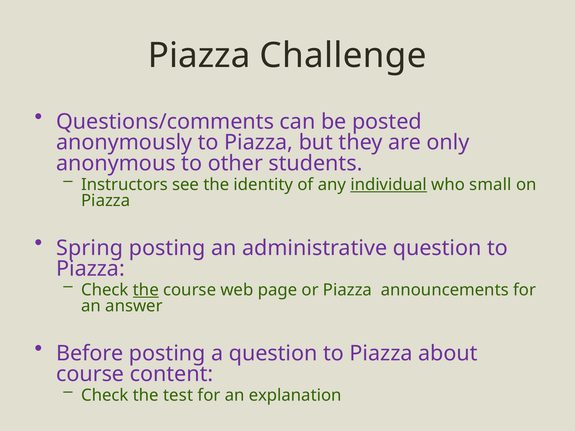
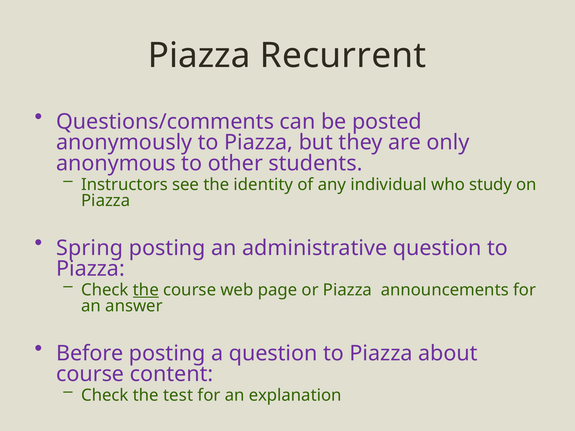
Challenge: Challenge -> Recurrent
individual underline: present -> none
small: small -> study
